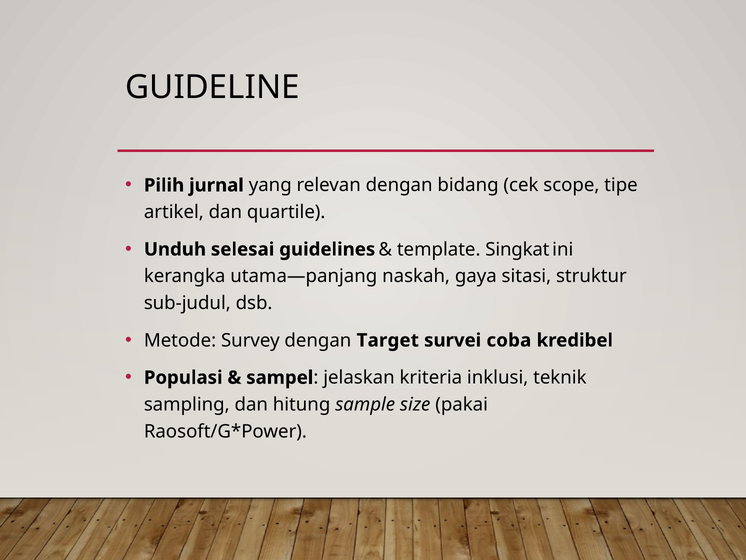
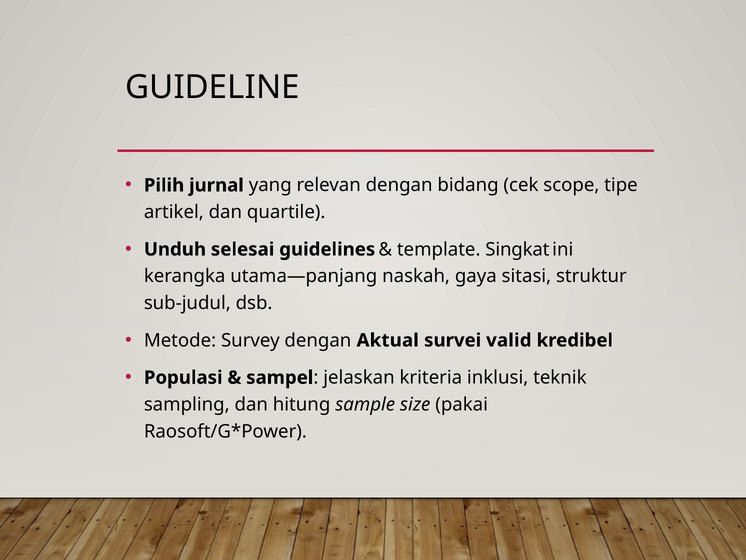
Target: Target -> Aktual
coba: coba -> valid
